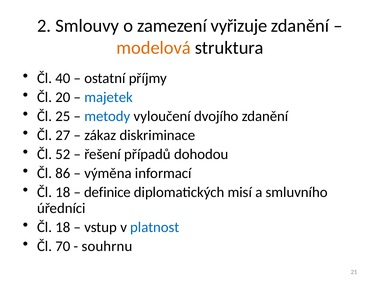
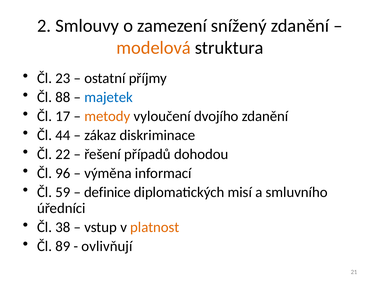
vyřizuje: vyřizuje -> snížený
40: 40 -> 23
20: 20 -> 88
25: 25 -> 17
metody colour: blue -> orange
27: 27 -> 44
52: 52 -> 22
86: 86 -> 96
18 at (63, 192): 18 -> 59
18 at (63, 227): 18 -> 38
platnost colour: blue -> orange
70: 70 -> 89
souhrnu: souhrnu -> ovlivňují
